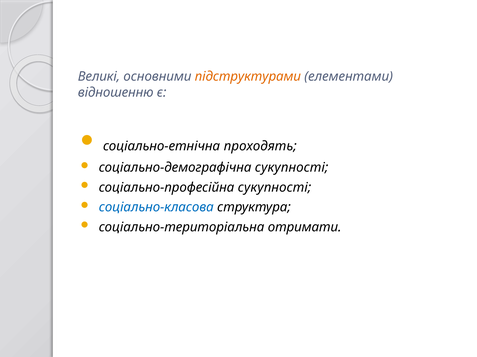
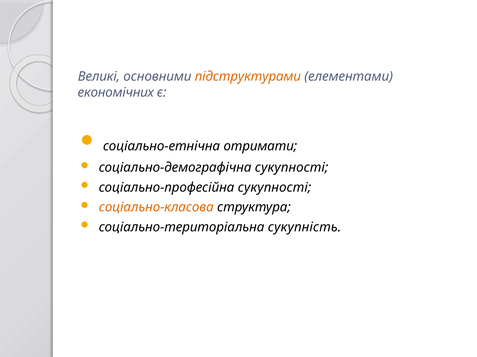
відношенню: відношенню -> економічних
проходять: проходять -> отримати
соціально-класова colour: blue -> orange
отримати: отримати -> сукупність
